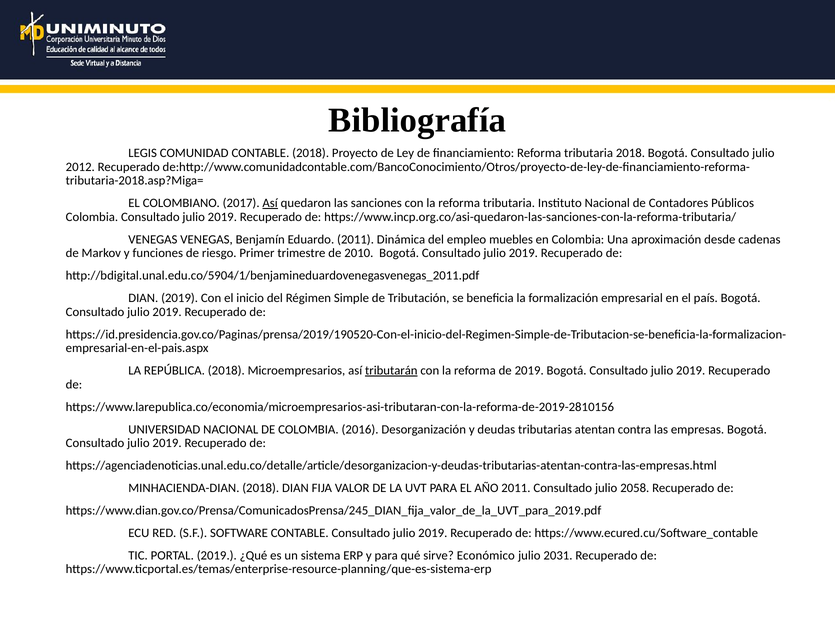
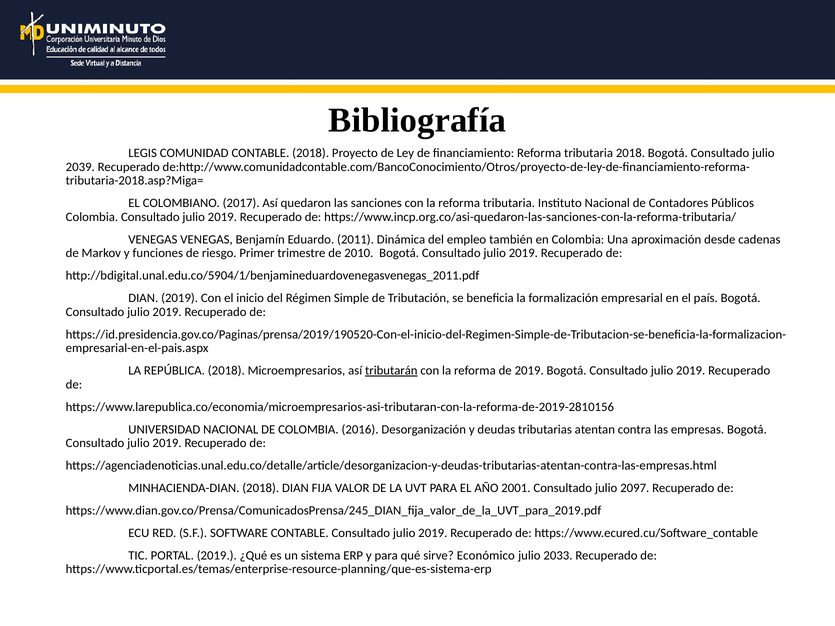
2012: 2012 -> 2039
Así at (270, 203) underline: present -> none
muebles: muebles -> también
AÑO 2011: 2011 -> 2001
2058: 2058 -> 2097
2031: 2031 -> 2033
